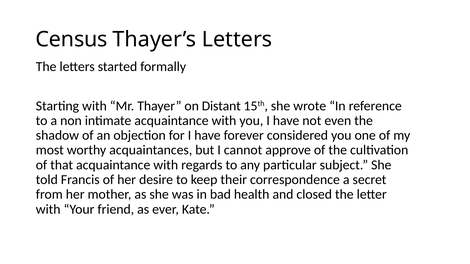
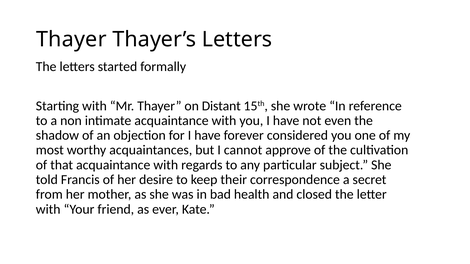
Census at (72, 39): Census -> Thayer
